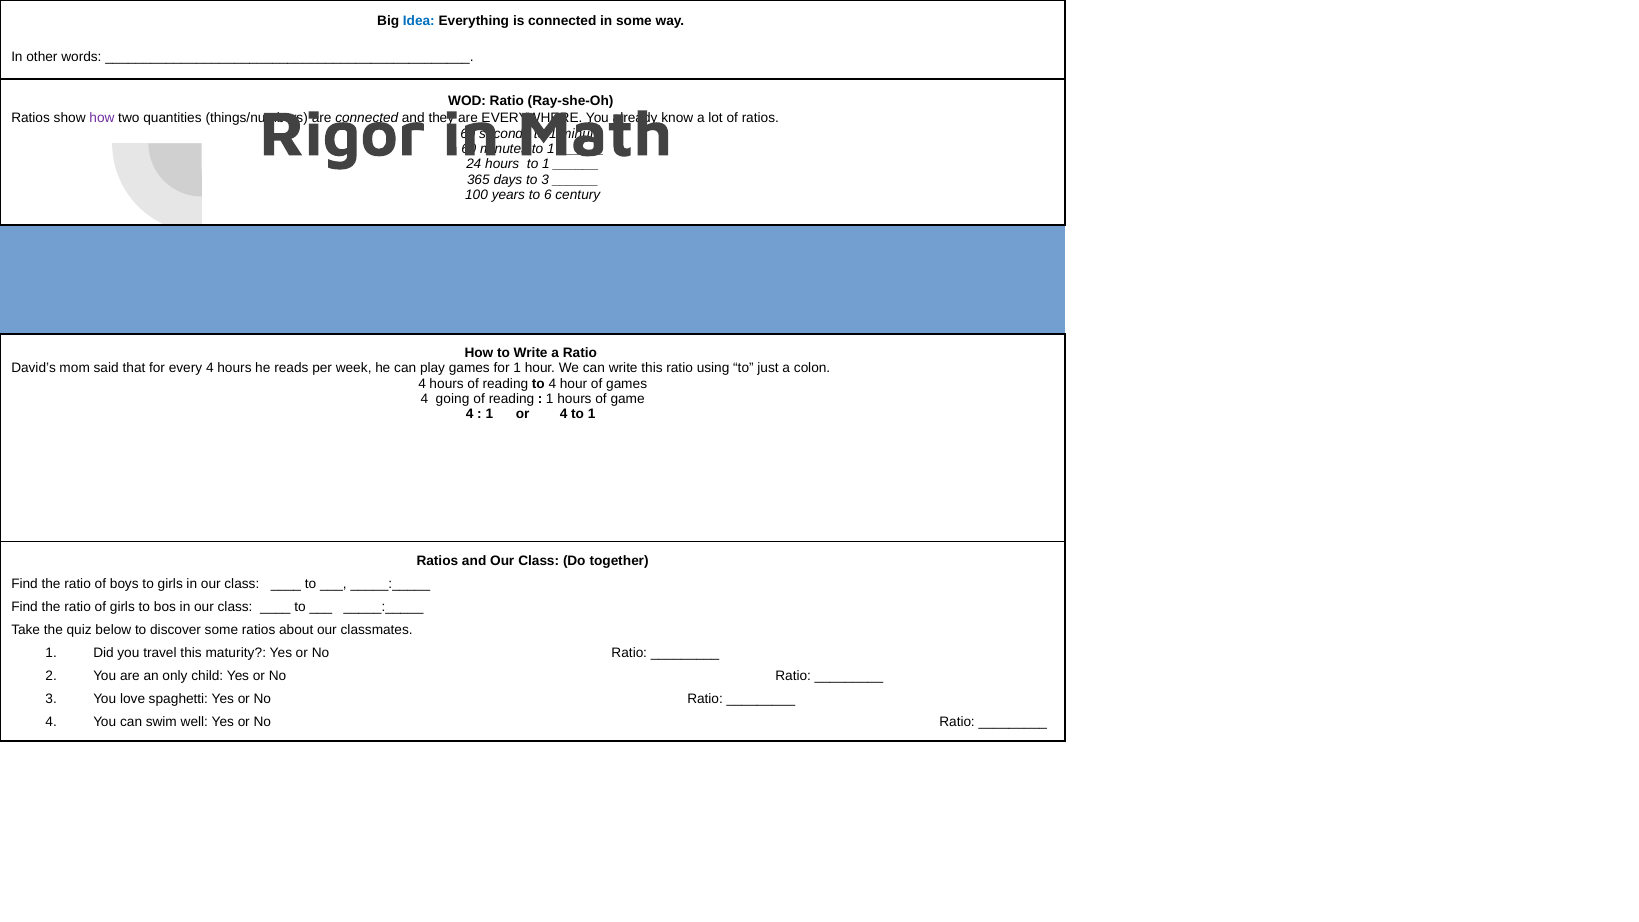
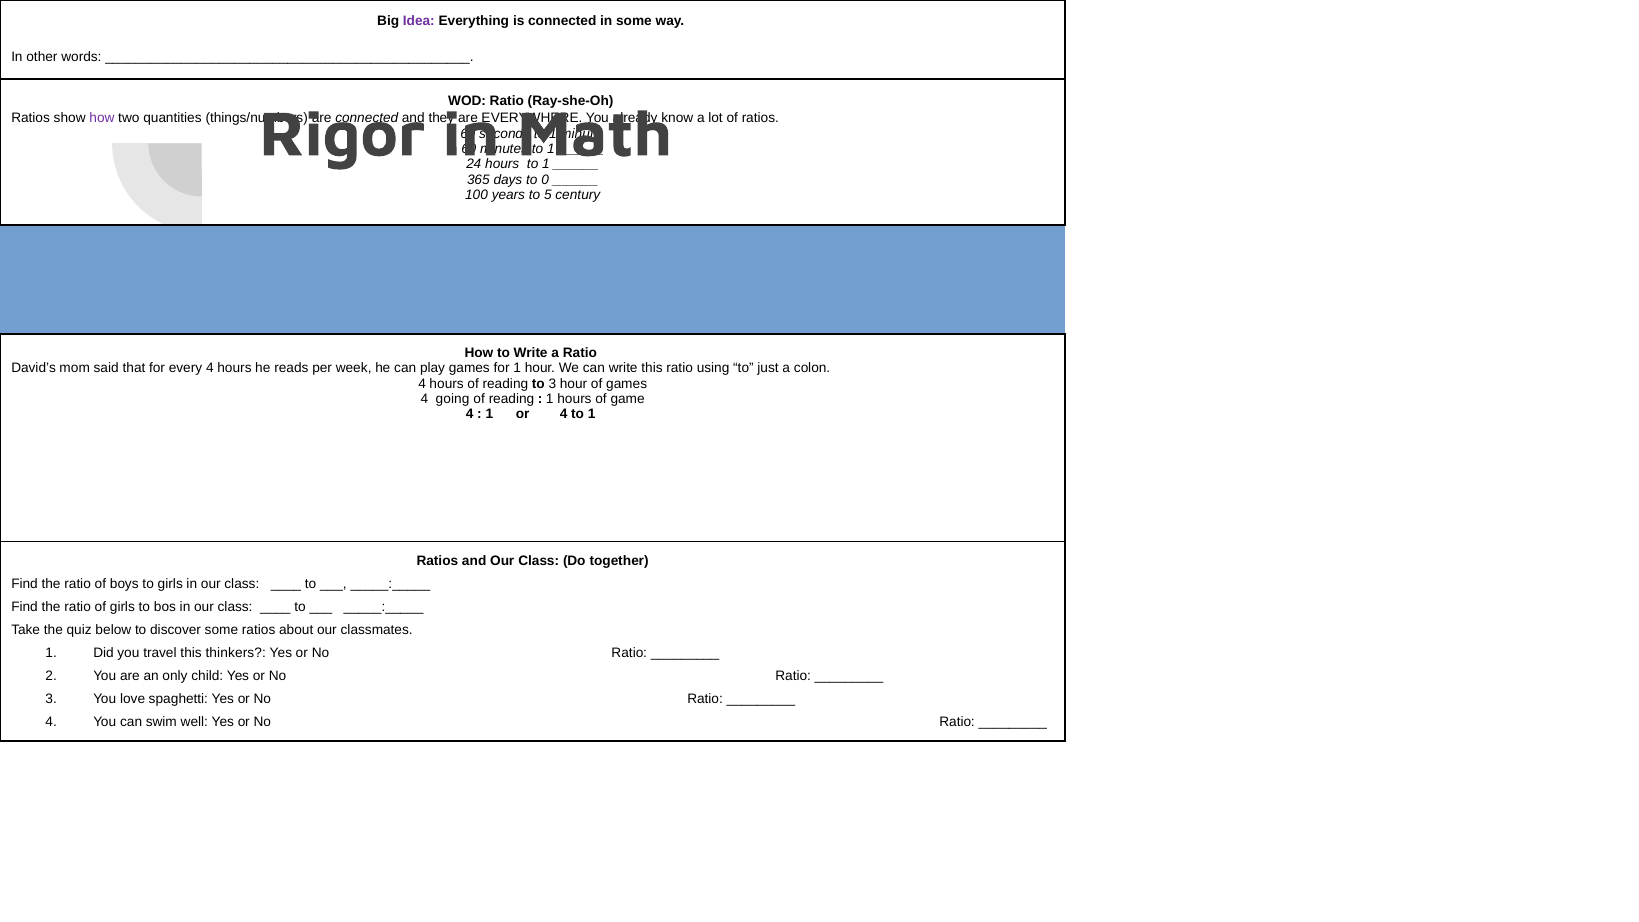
Idea colour: blue -> purple
to 3: 3 -> 0
6: 6 -> 5
to 4: 4 -> 3
maturity: maturity -> thinkers
